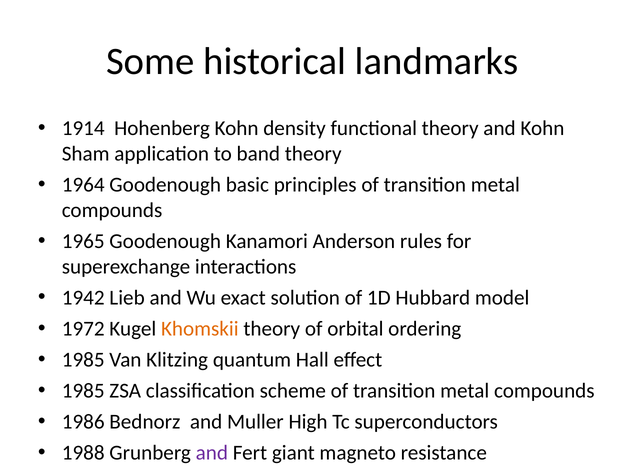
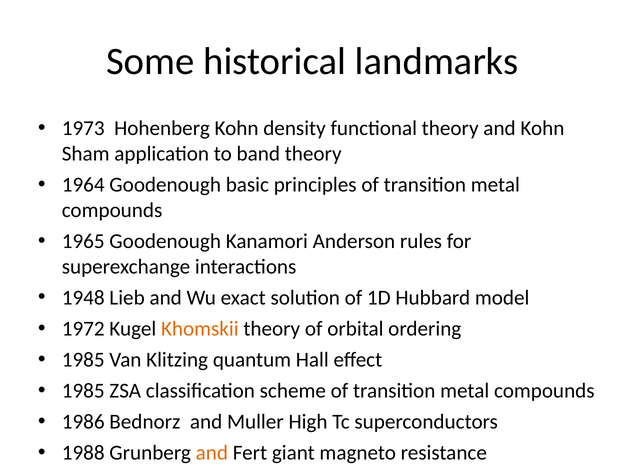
1914: 1914 -> 1973
1942: 1942 -> 1948
and at (212, 452) colour: purple -> orange
